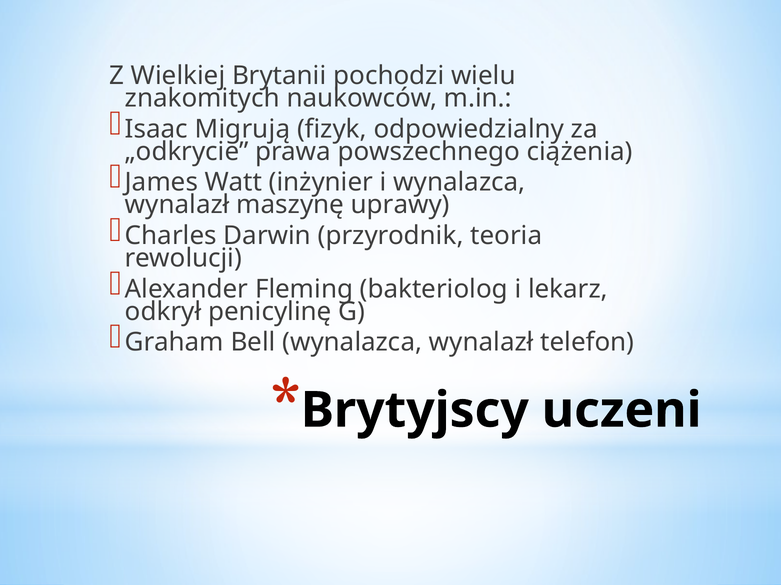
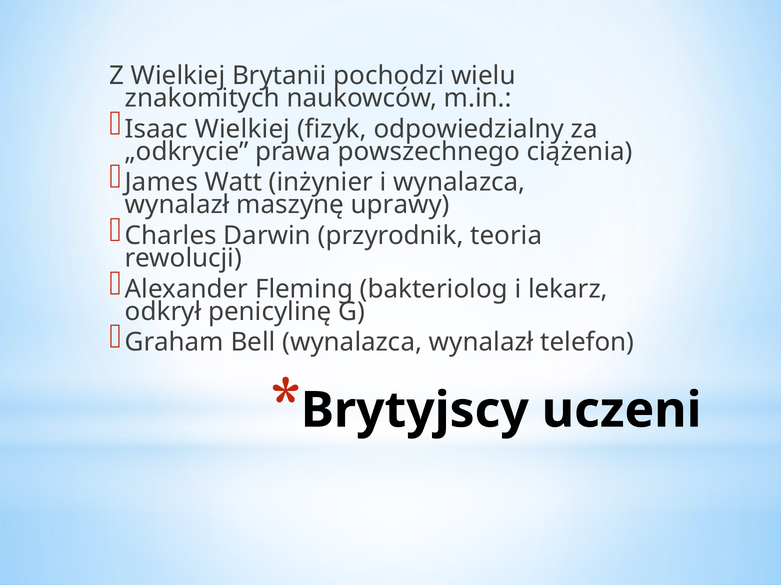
Isaac Migrują: Migrują -> Wielkiej
